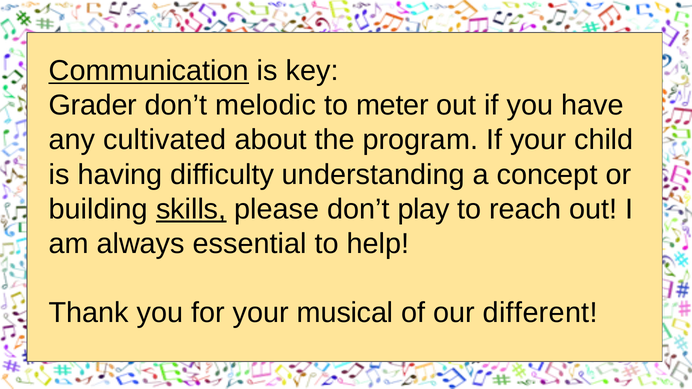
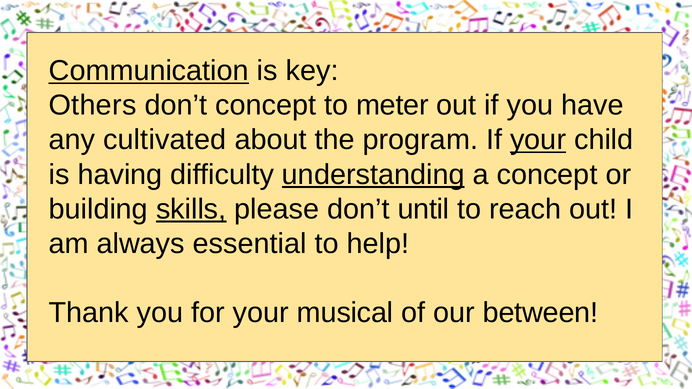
Grader: Grader -> Others
don’t melodic: melodic -> concept
your at (538, 140) underline: none -> present
understanding underline: none -> present
play: play -> until
different: different -> between
